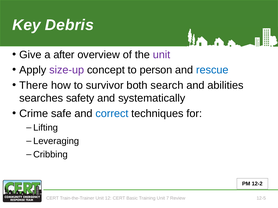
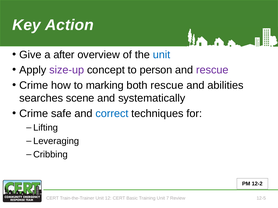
Debris: Debris -> Action
unit at (162, 55) colour: purple -> blue
rescue at (212, 70) colour: blue -> purple
There at (34, 85): There -> Crime
survivor: survivor -> marking
both search: search -> rescue
safety: safety -> scene
